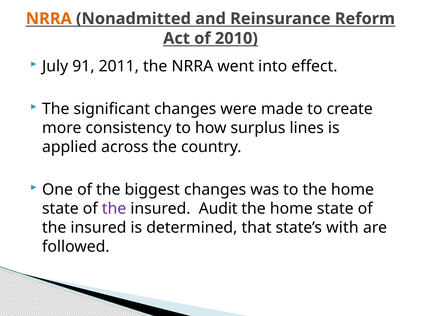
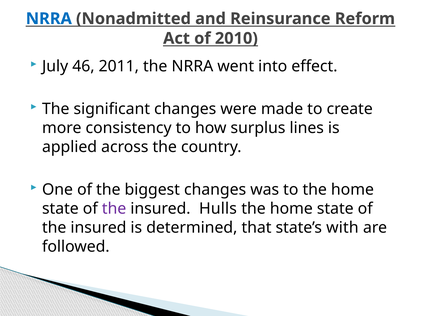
NRRA at (49, 19) colour: orange -> blue
91: 91 -> 46
Audit: Audit -> Hulls
